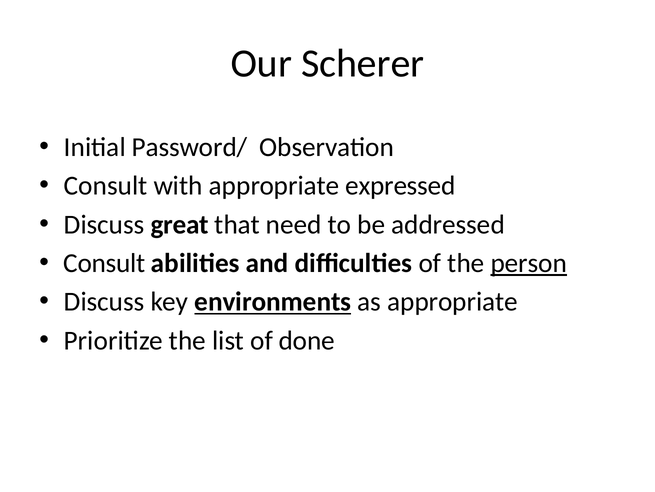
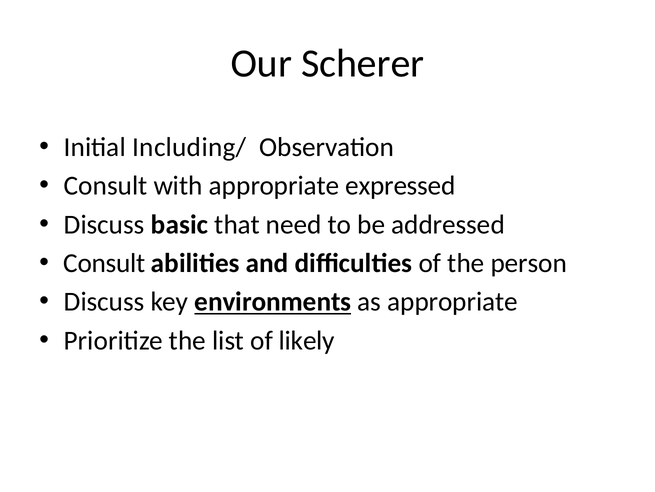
Password/: Password/ -> Including/
great: great -> basic
person underline: present -> none
done: done -> likely
